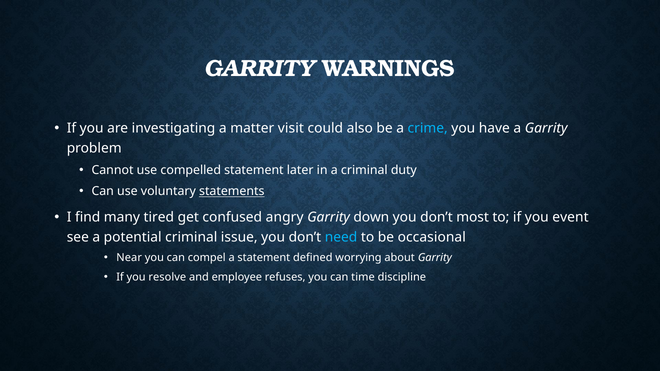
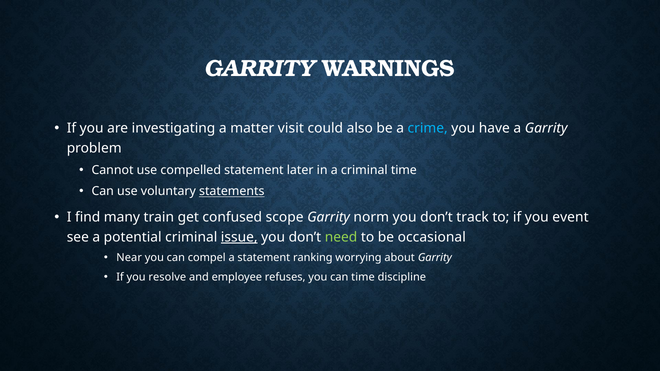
criminal duty: duty -> time
tired: tired -> train
angry: angry -> scope
down: down -> norm
most: most -> track
issue underline: none -> present
need colour: light blue -> light green
defined: defined -> ranking
